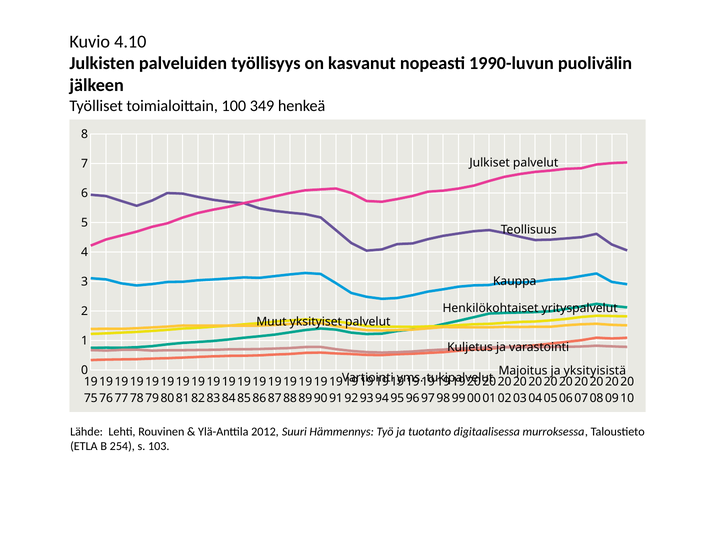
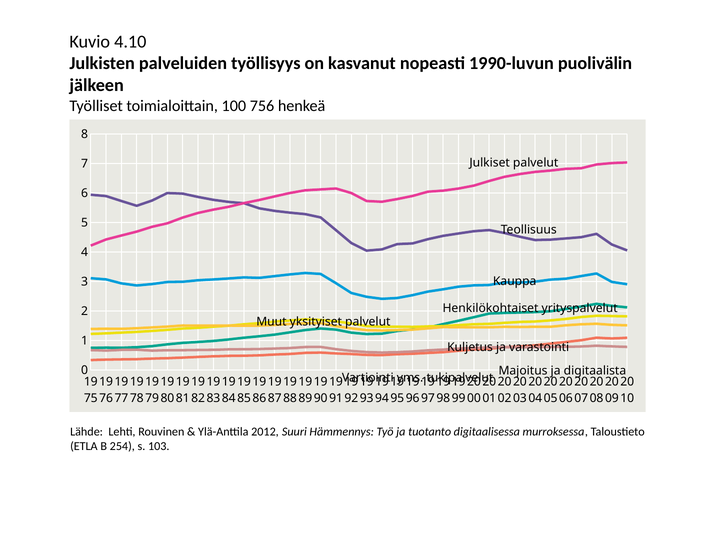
349: 349 -> 756
yksityisistä: yksityisistä -> digitaalista
